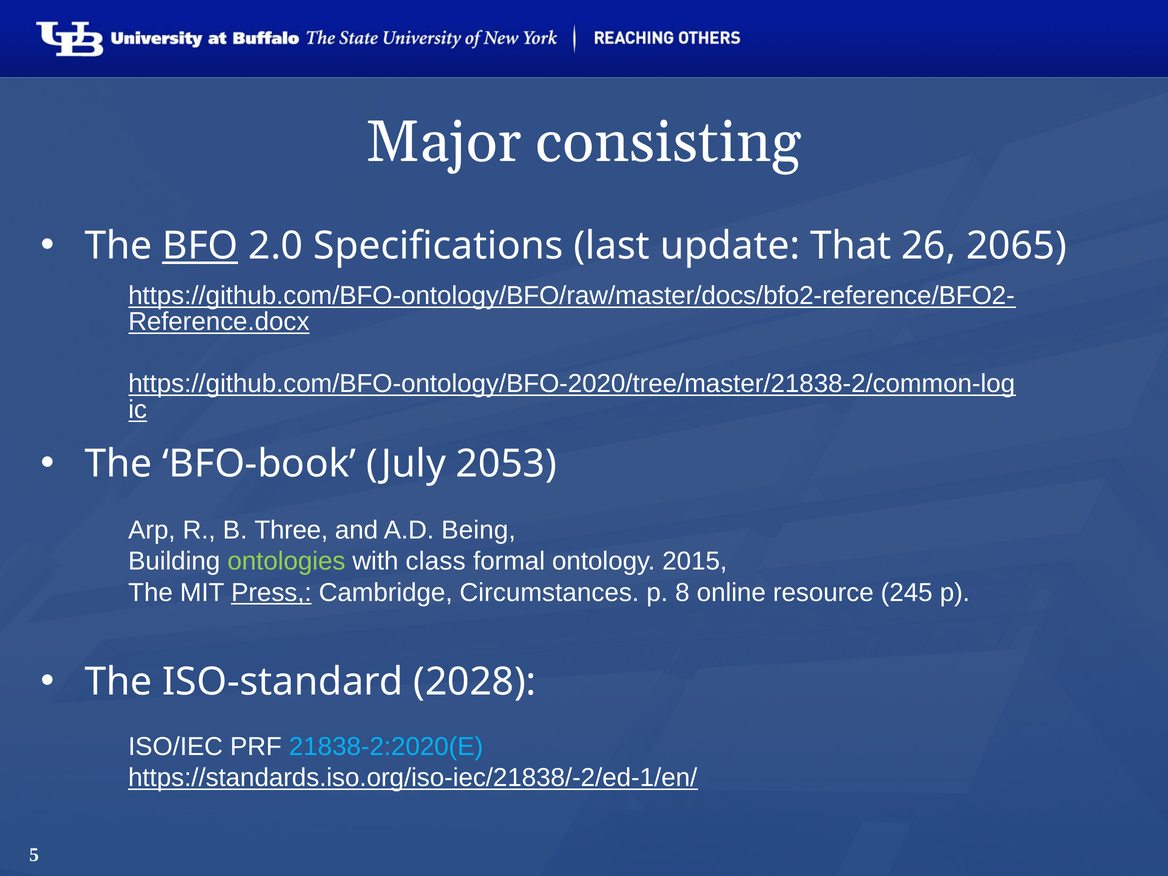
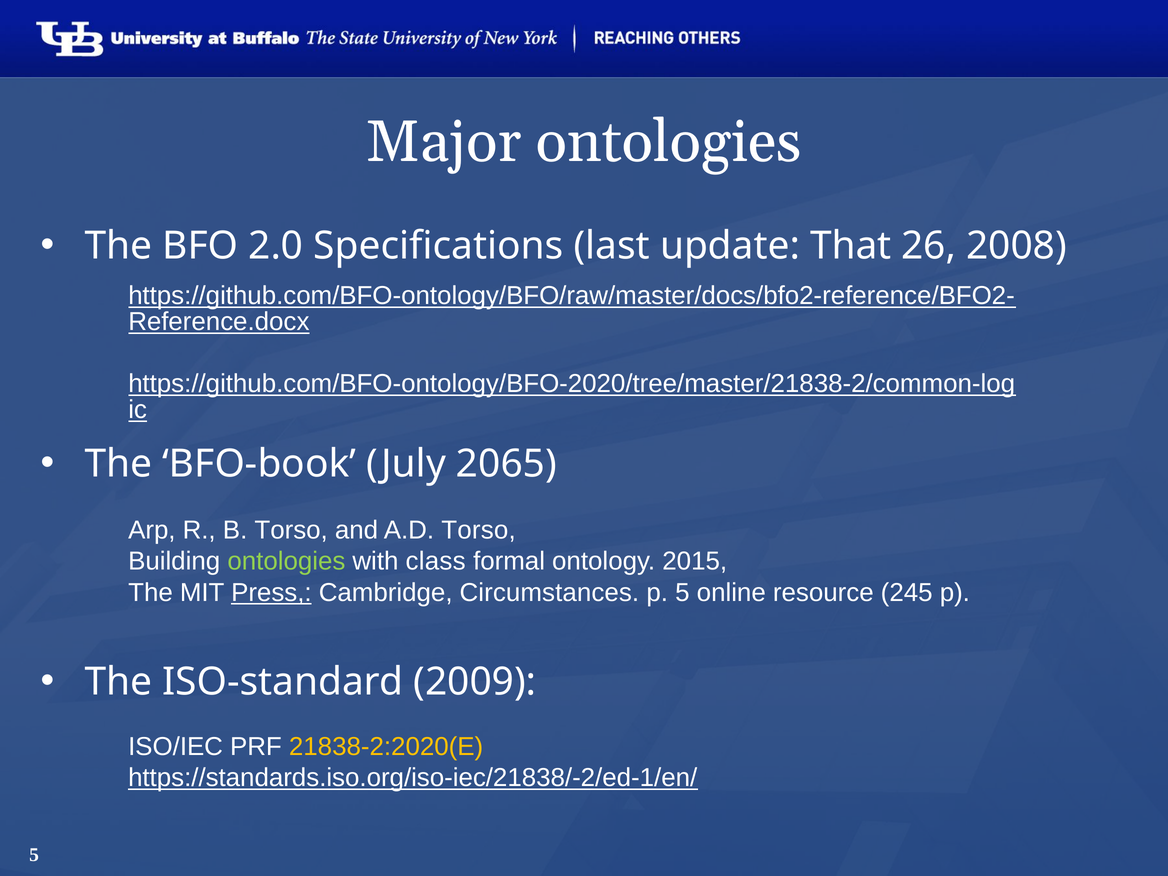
Major consisting: consisting -> ontologies
BFO underline: present -> none
2065: 2065 -> 2008
2053: 2053 -> 2065
B Three: Three -> Torso
A.D Being: Being -> Torso
p 8: 8 -> 5
2028: 2028 -> 2009
21838-2:2020(E colour: light blue -> yellow
